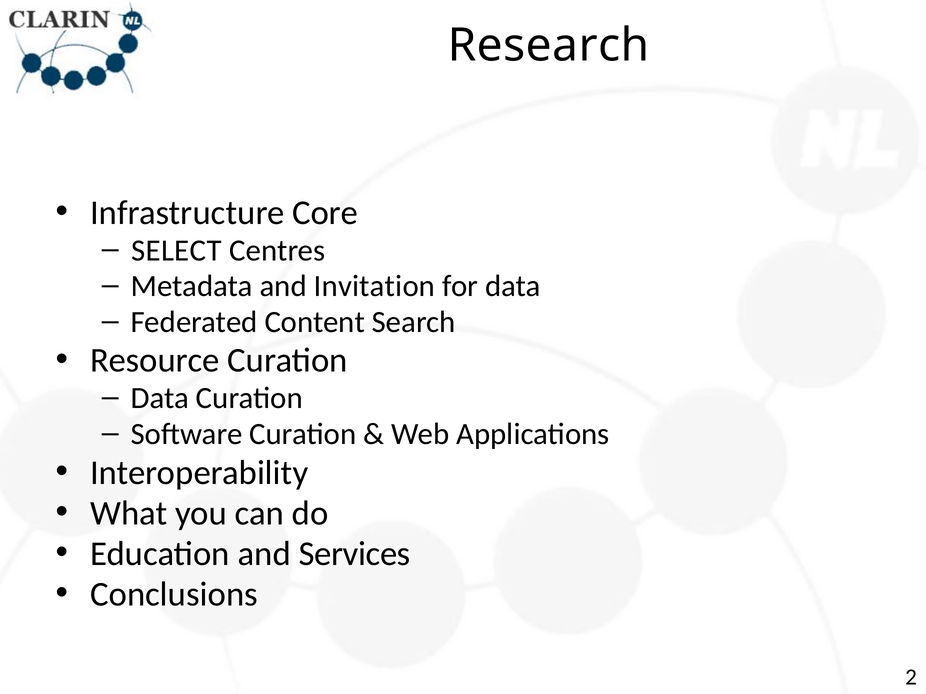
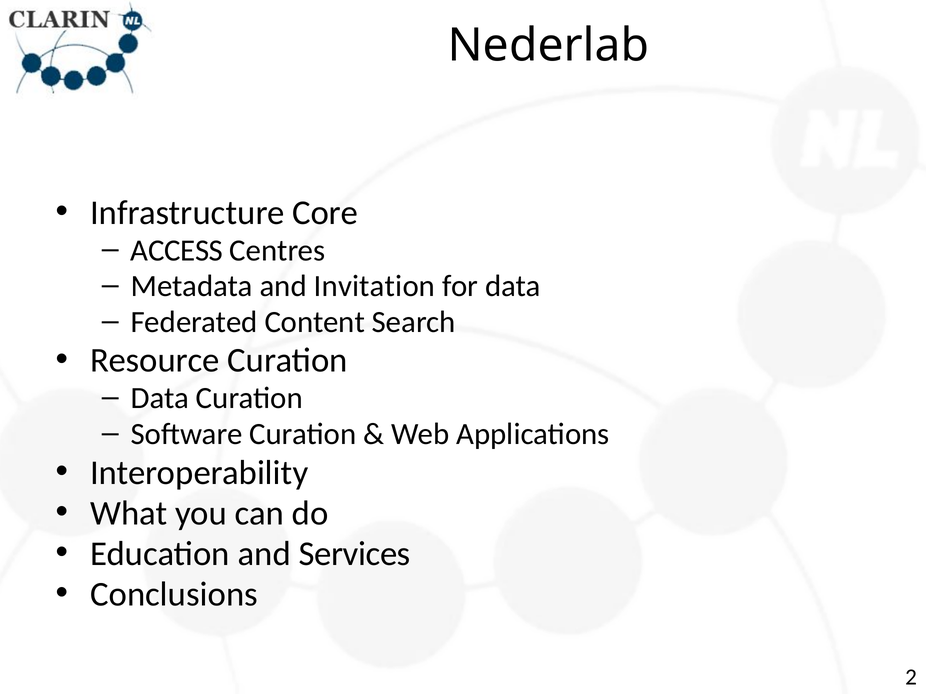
Research: Research -> Nederlab
SELECT: SELECT -> ACCESS
